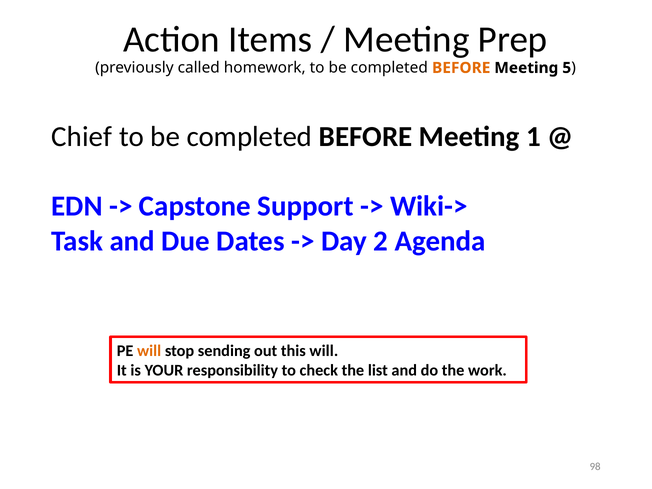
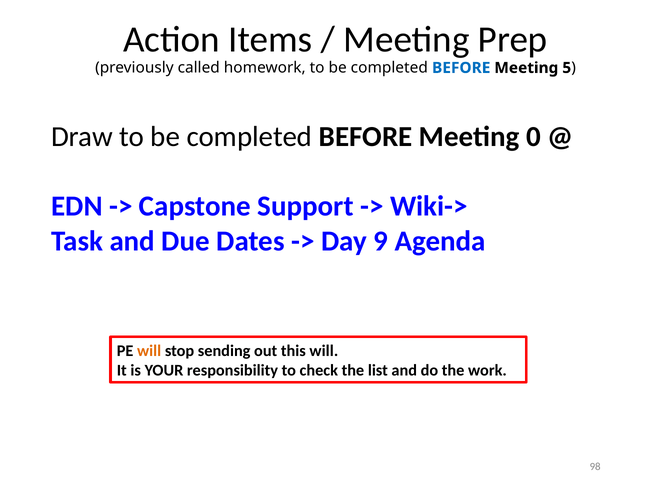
BEFORE at (461, 68) colour: orange -> blue
Chief: Chief -> Draw
1: 1 -> 0
2: 2 -> 9
